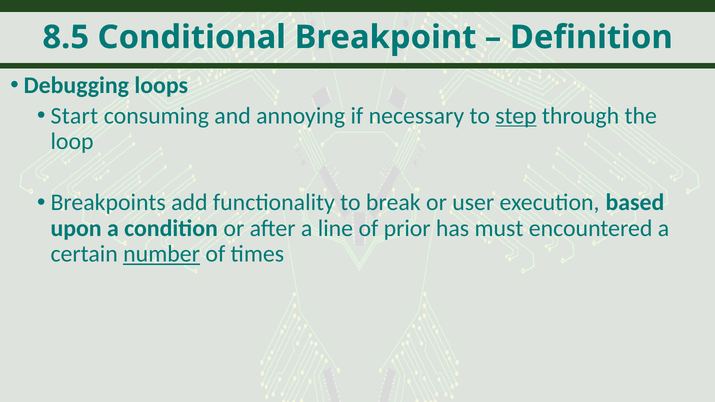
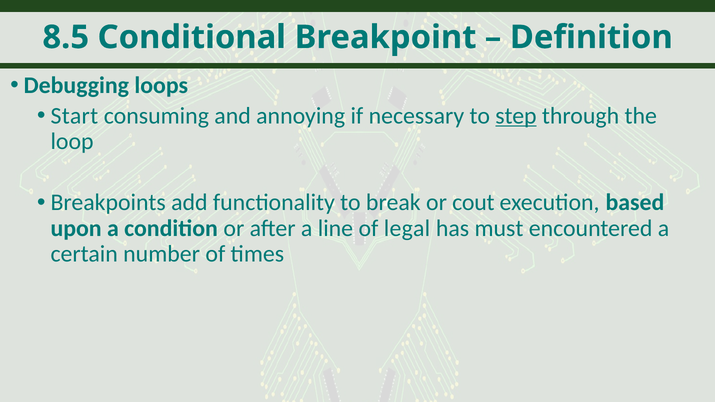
user: user -> cout
prior: prior -> legal
number underline: present -> none
